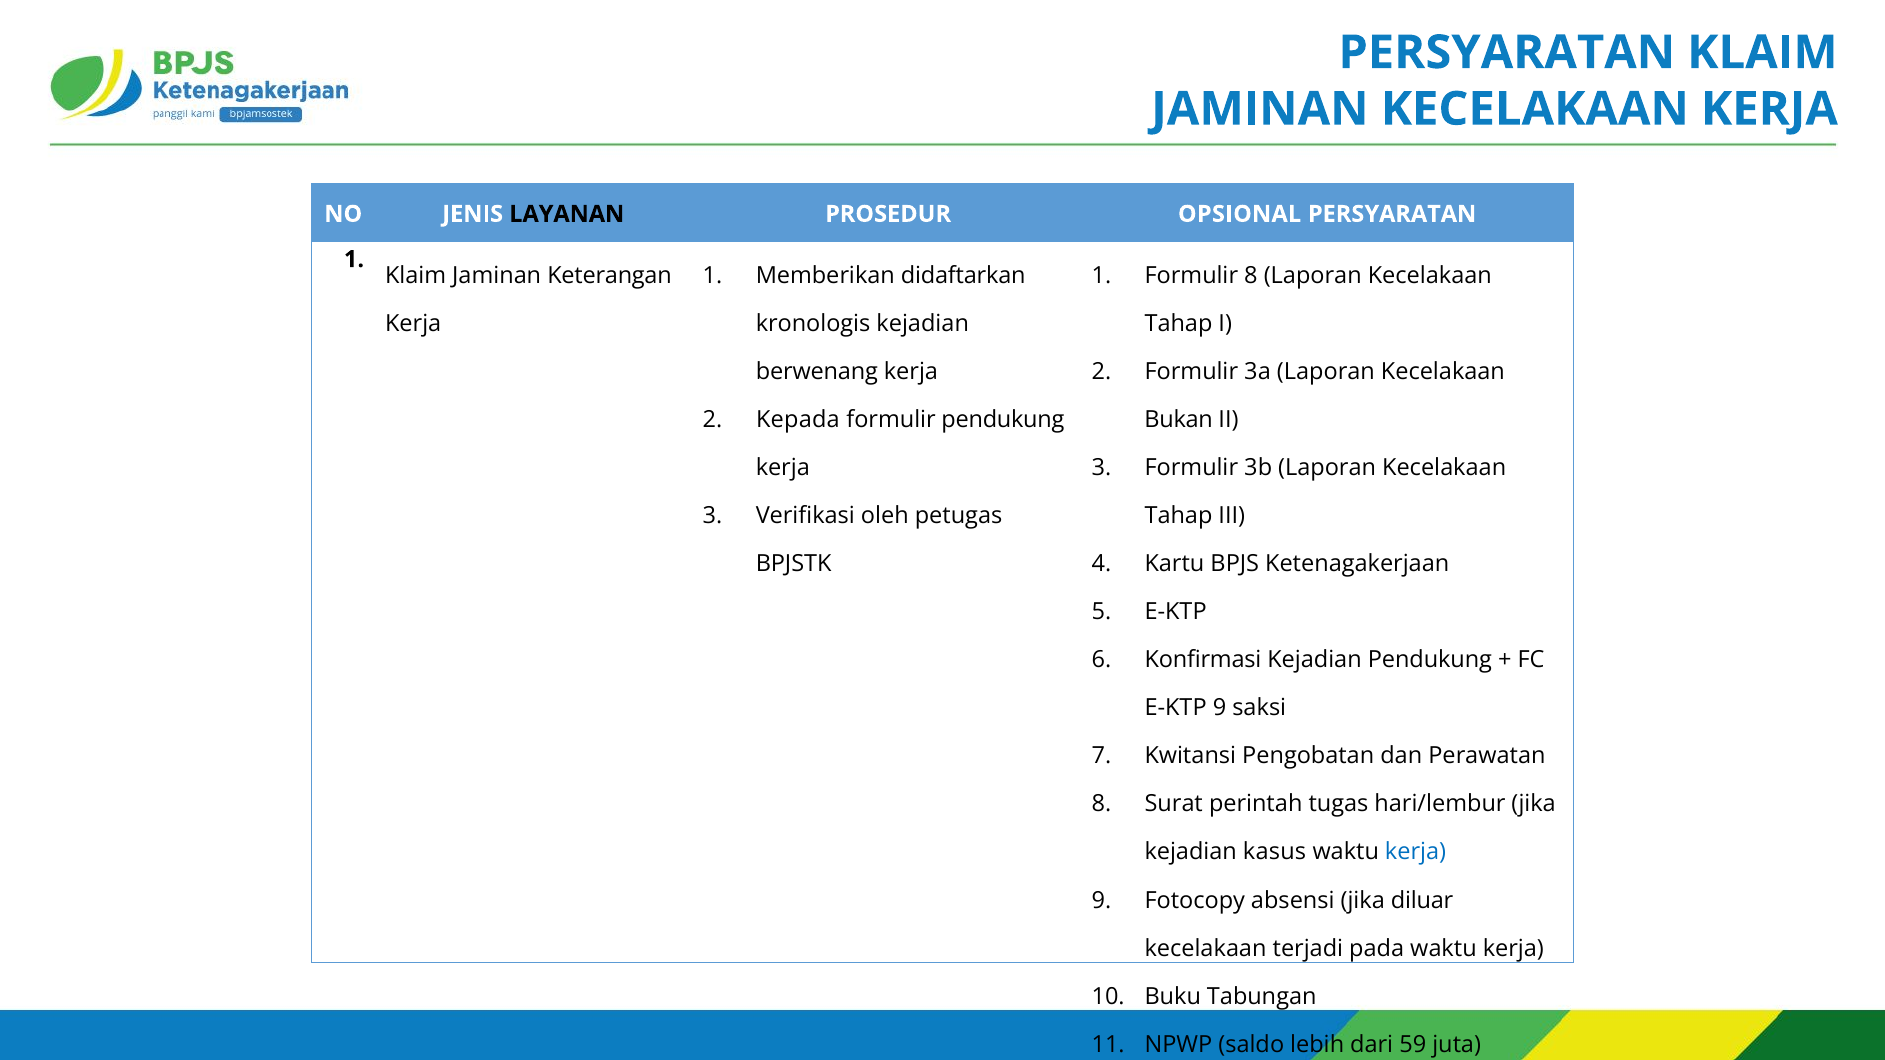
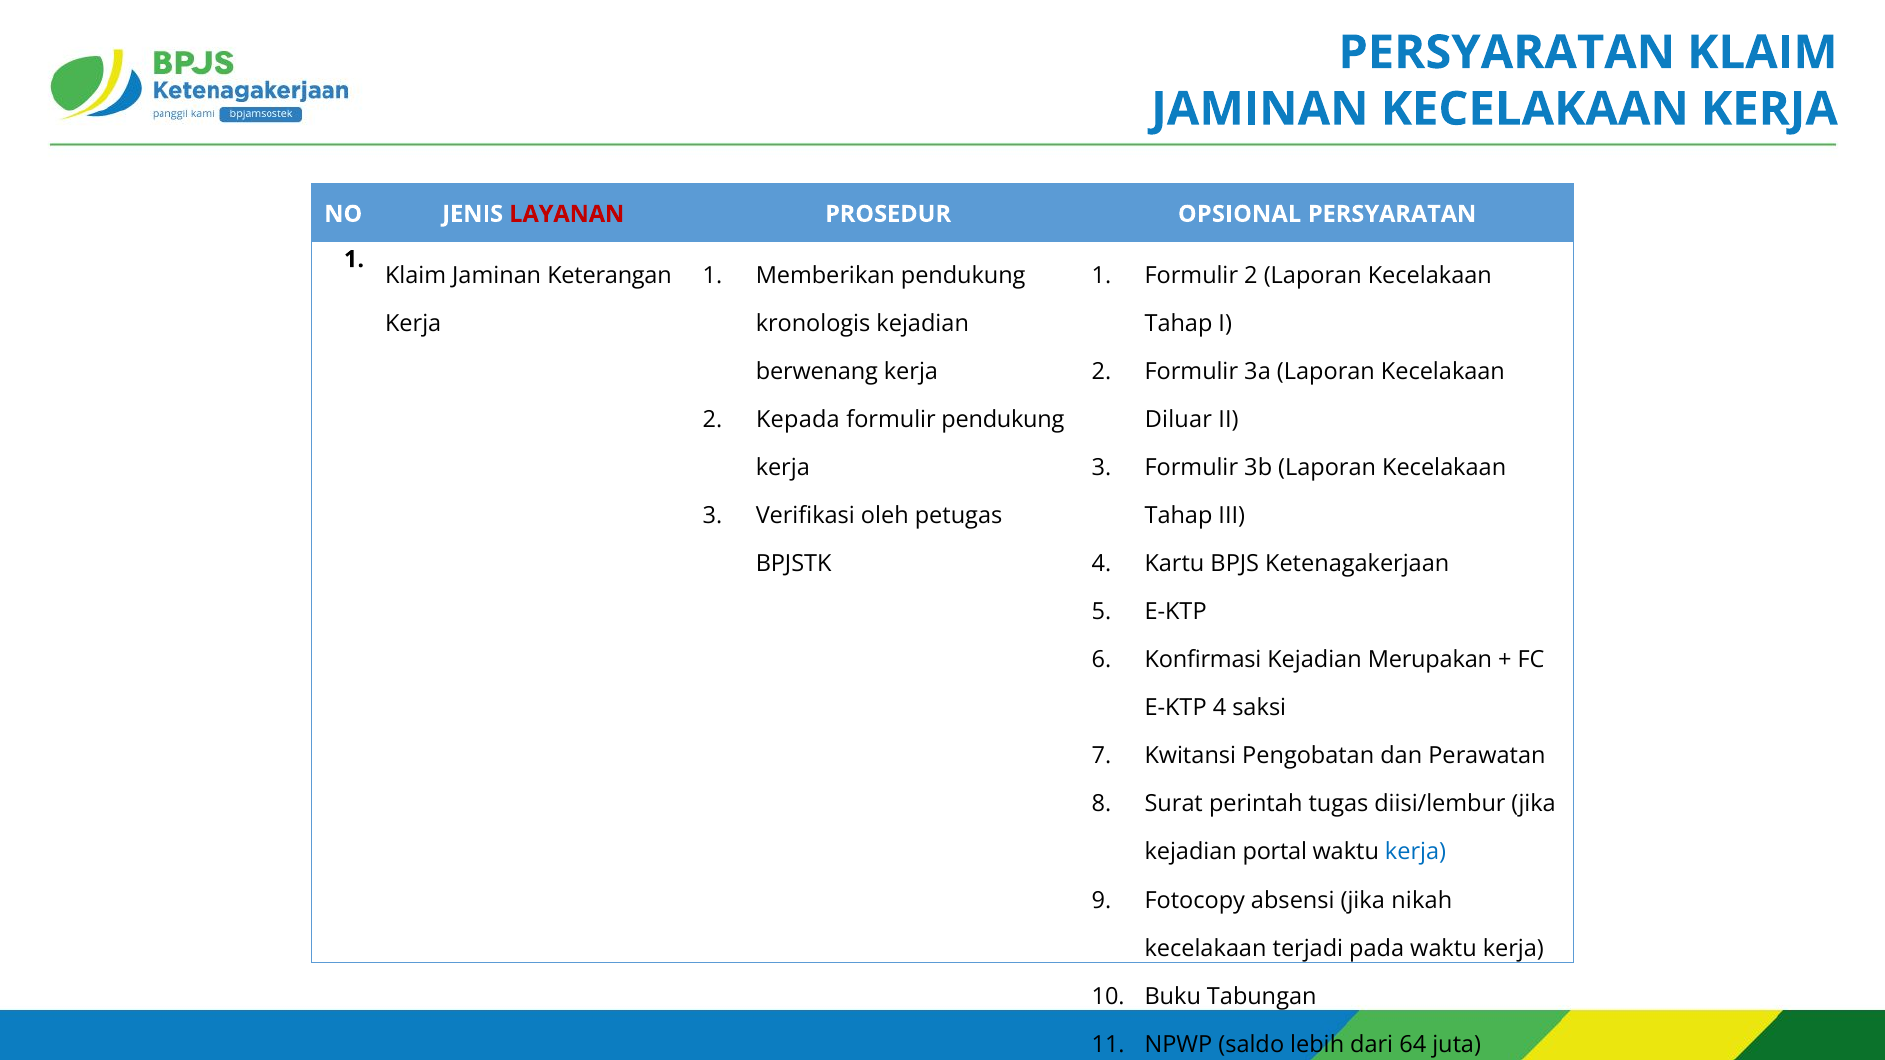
LAYANAN colour: black -> red
Memberikan didaftarkan: didaftarkan -> pendukung
Formulir 8: 8 -> 2
Bukan: Bukan -> Diluar
Kejadian Pendukung: Pendukung -> Merupakan
E-KTP 9: 9 -> 4
hari/lembur: hari/lembur -> diisi/lembur
kasus: kasus -> portal
diluar: diluar -> nikah
59: 59 -> 64
